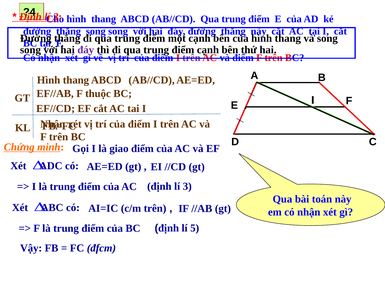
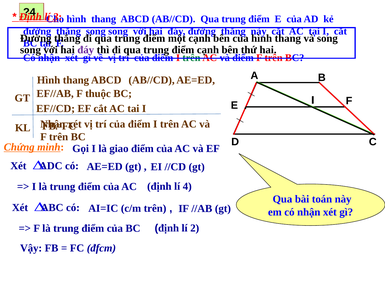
trên at (191, 58) colour: purple -> green
3 at (187, 186): 3 -> 4
5: 5 -> 2
